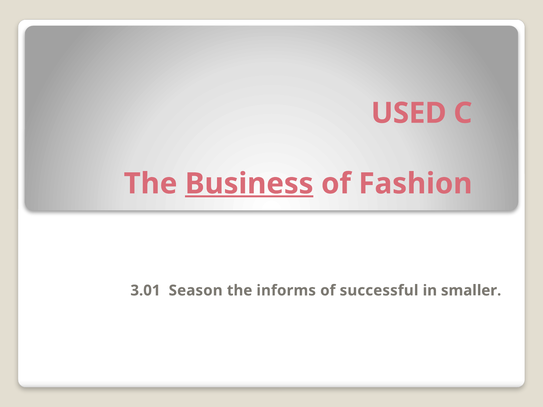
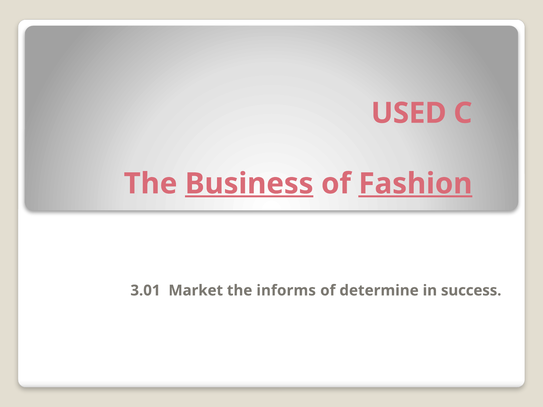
Fashion underline: none -> present
Season: Season -> Market
successful: successful -> determine
smaller: smaller -> success
